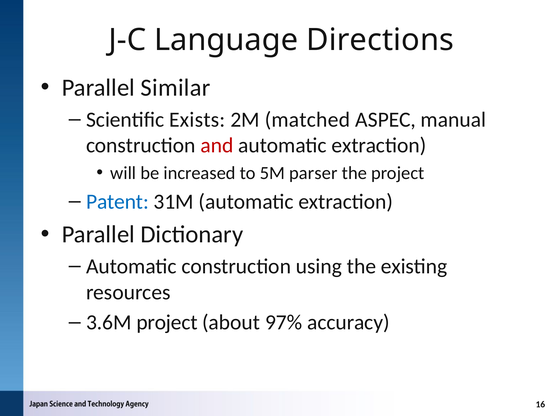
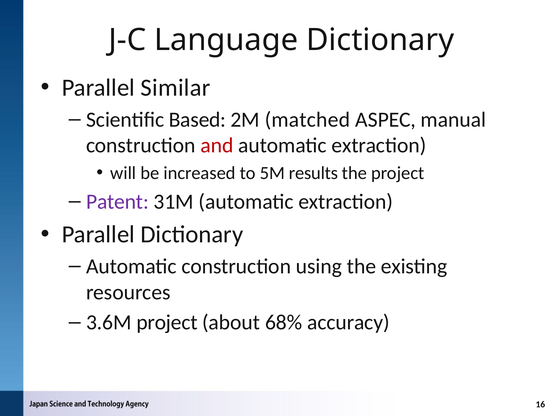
Language Directions: Directions -> Dictionary
Exists: Exists -> Based
parser: parser -> results
Patent colour: blue -> purple
97%: 97% -> 68%
